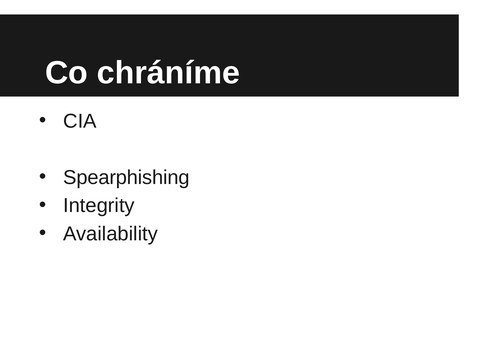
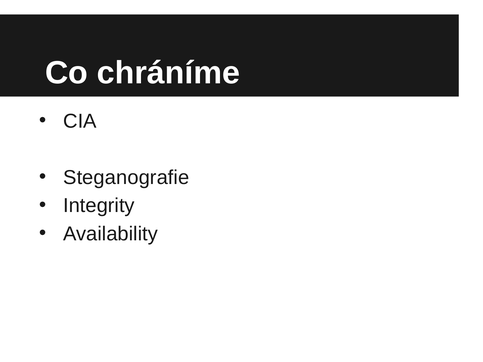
Spearphishing: Spearphishing -> Steganografie
